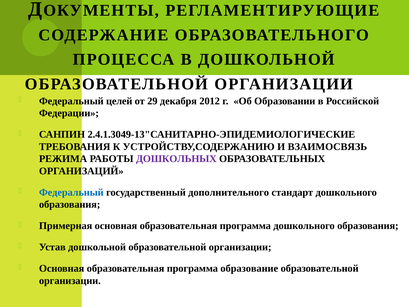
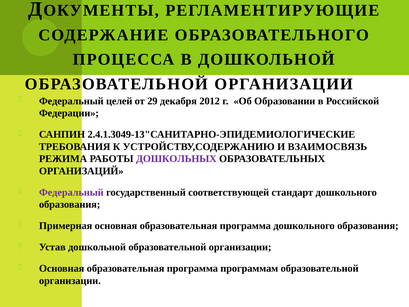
Федеральный at (71, 192) colour: blue -> purple
дополнительного: дополнительного -> соответствующей
образование: образование -> программам
